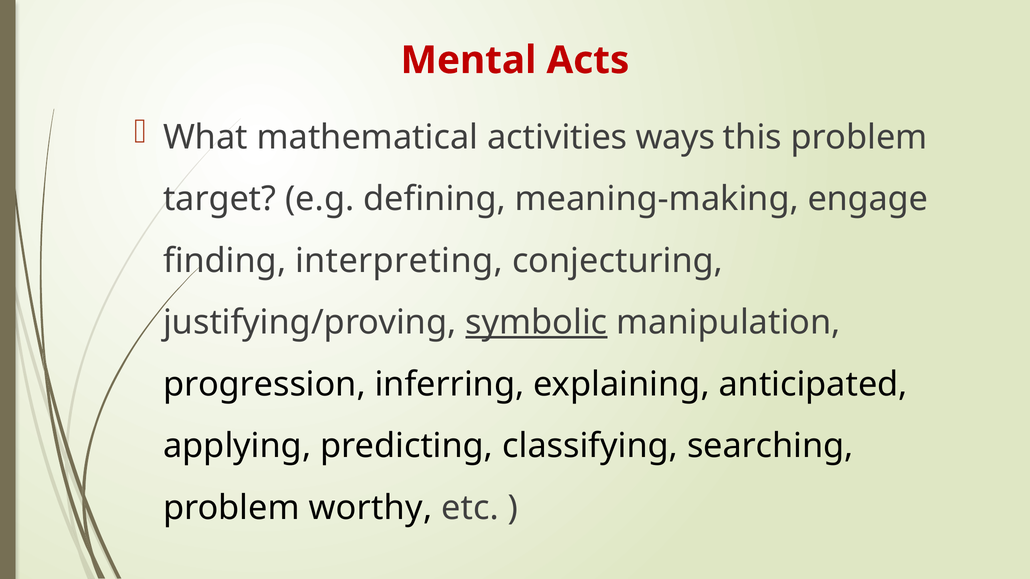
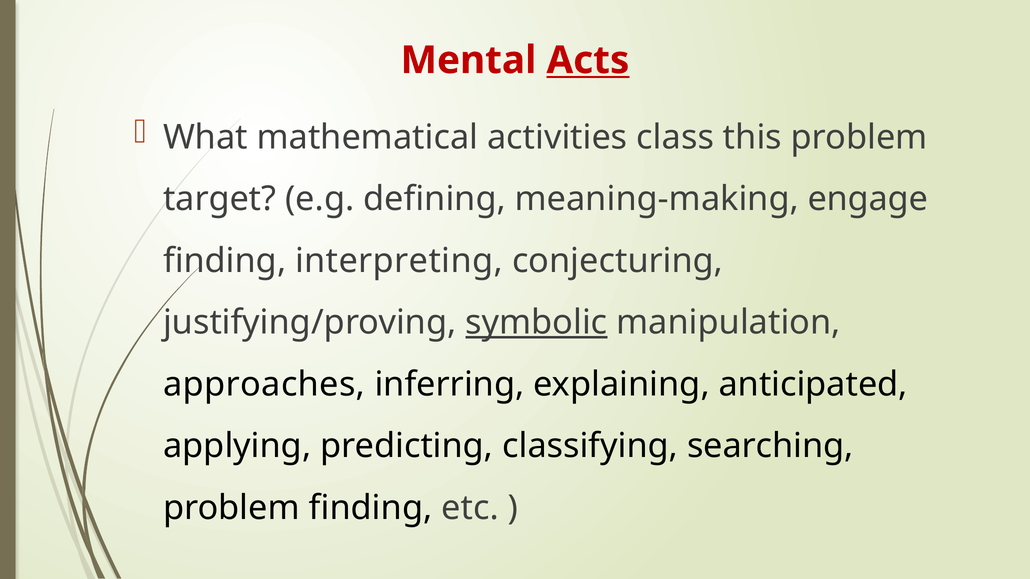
Acts underline: none -> present
ways: ways -> class
progression: progression -> approaches
problem worthy: worthy -> finding
